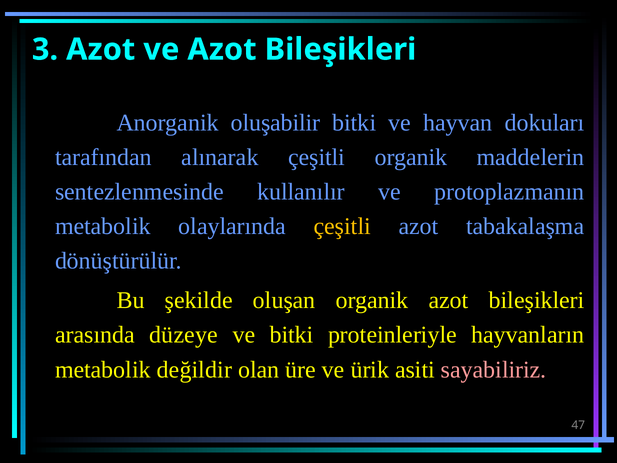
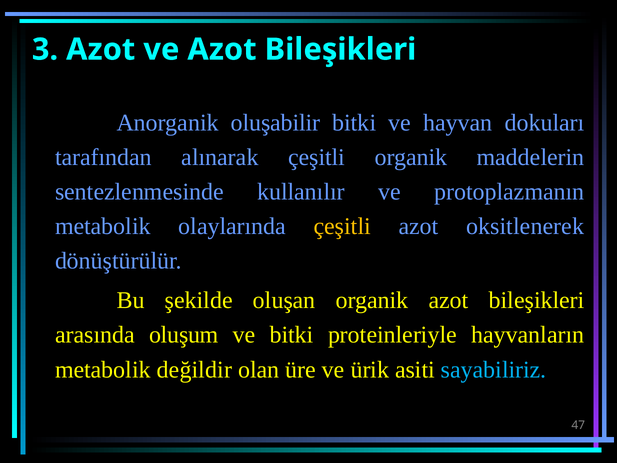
tabakalaşma: tabakalaşma -> oksitlenerek
düzeye: düzeye -> oluşum
sayabiliriz colour: pink -> light blue
